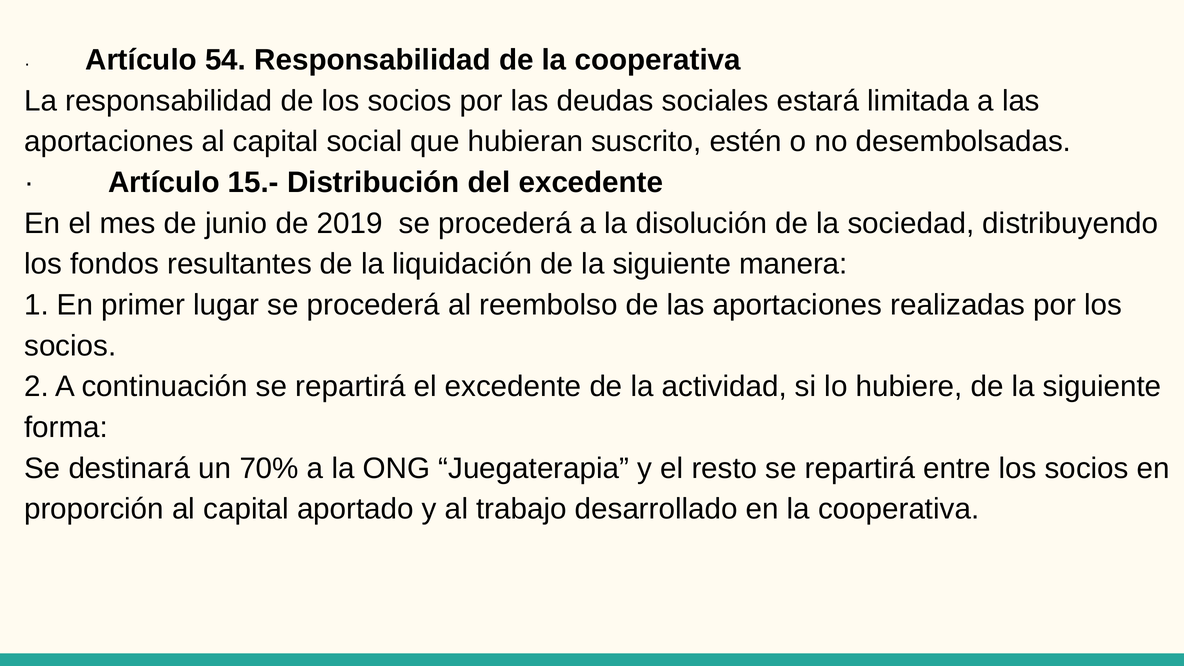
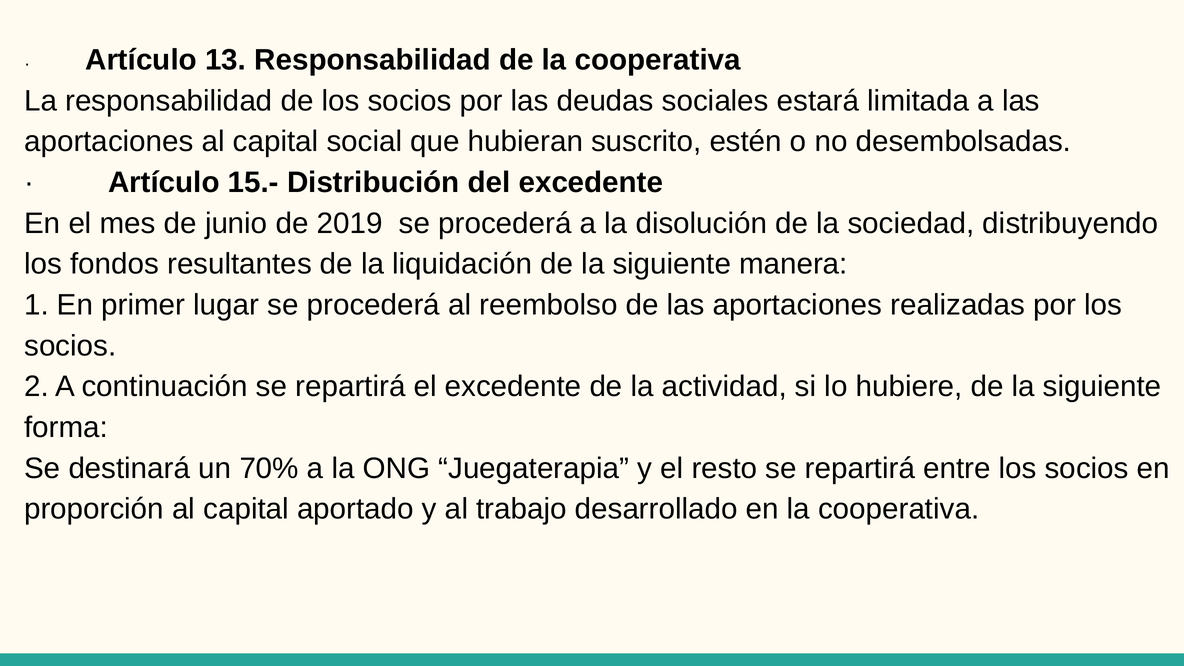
54: 54 -> 13
